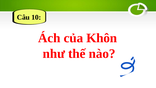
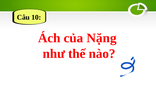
Khôn: Khôn -> Nặng
